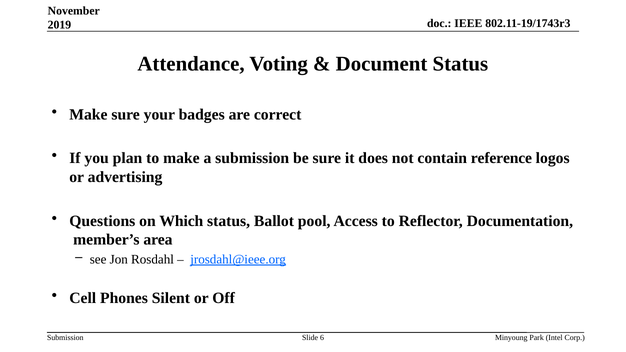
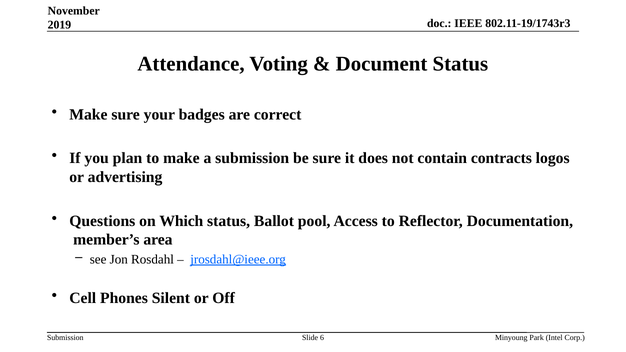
reference: reference -> contracts
